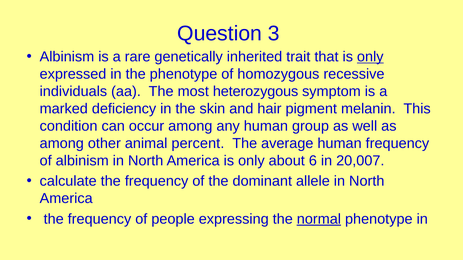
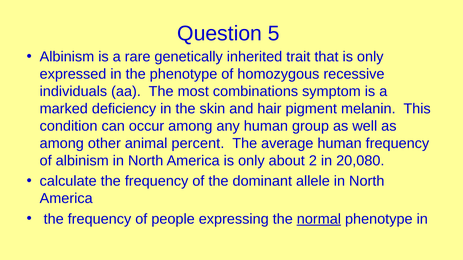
3: 3 -> 5
only at (370, 57) underline: present -> none
heterozygous: heterozygous -> combinations
6: 6 -> 2
20,007: 20,007 -> 20,080
